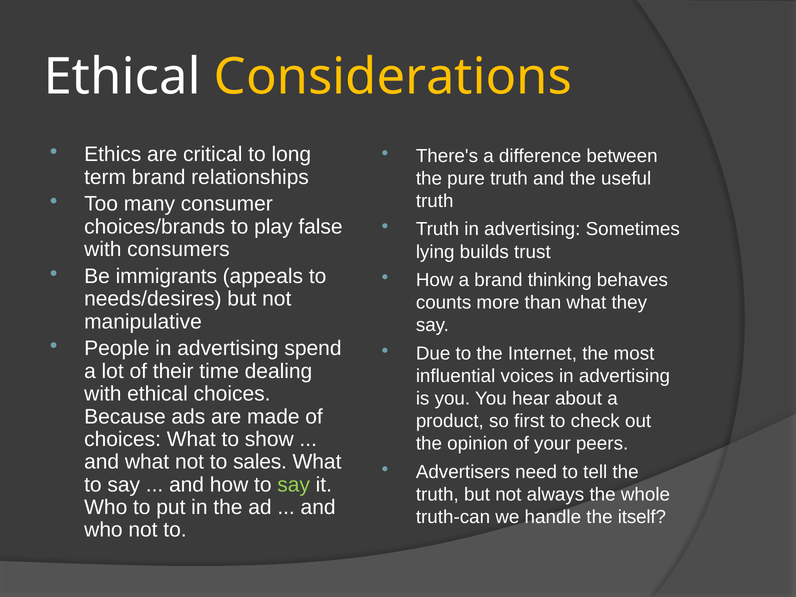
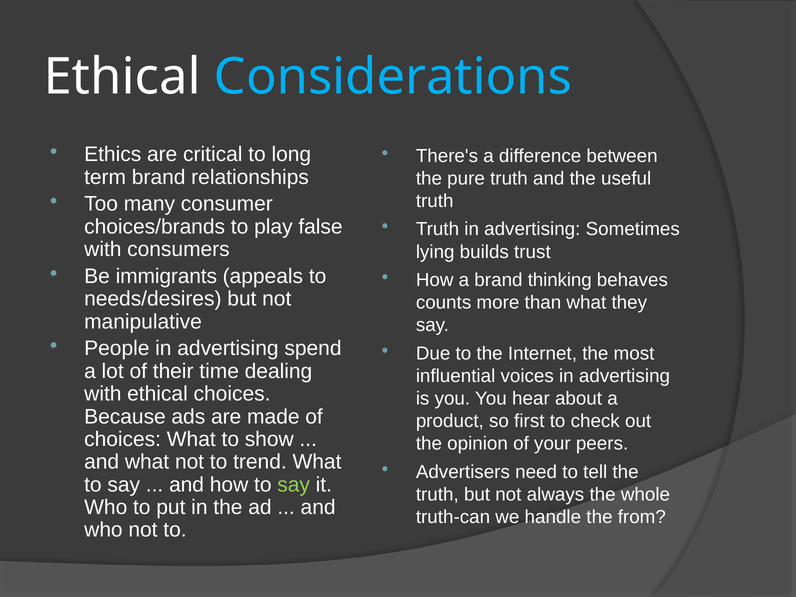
Considerations colour: yellow -> light blue
sales: sales -> trend
itself: itself -> from
